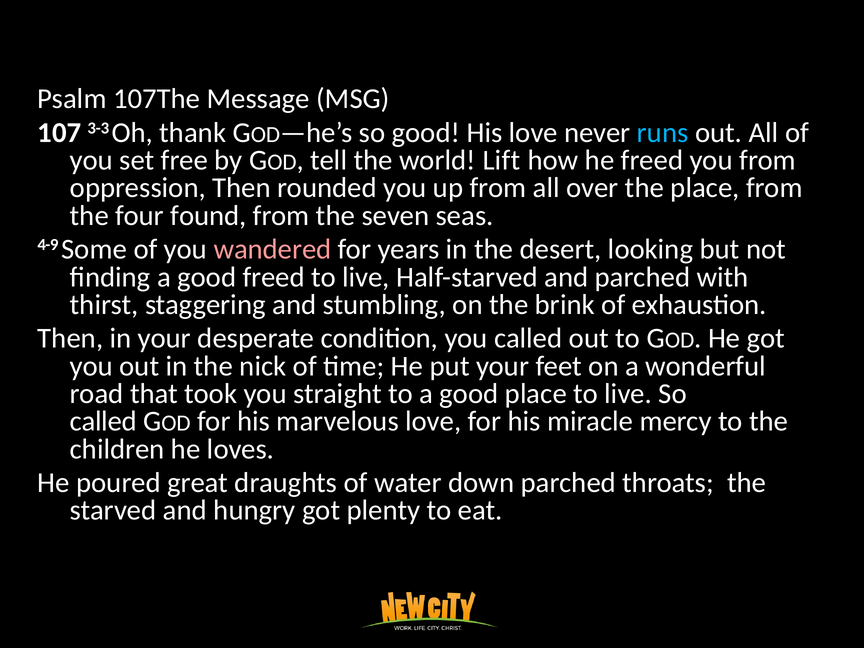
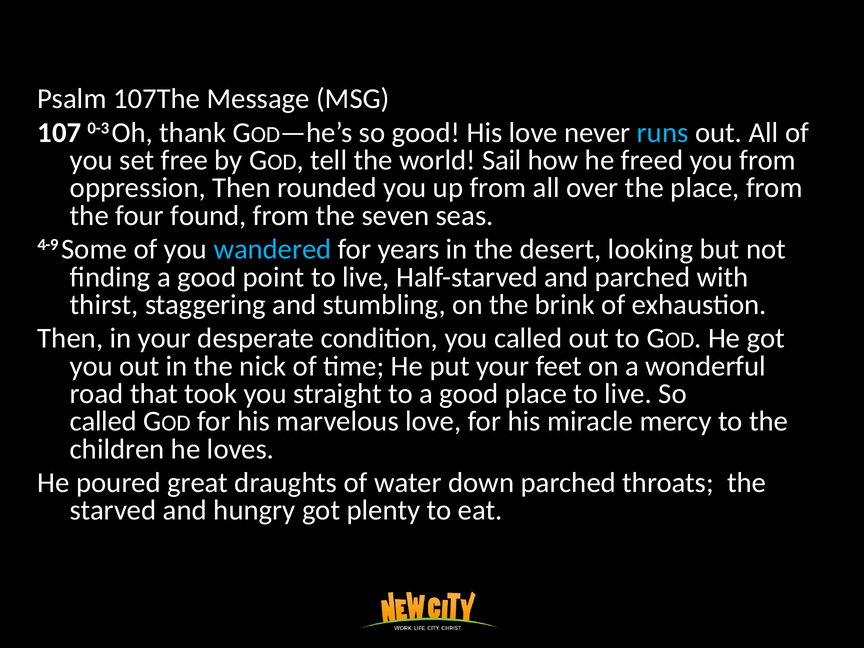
3-3: 3-3 -> 0-3
Lift: Lift -> Sail
wandered colour: pink -> light blue
good freed: freed -> point
